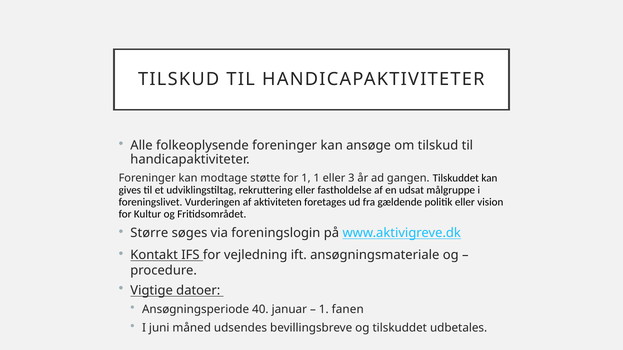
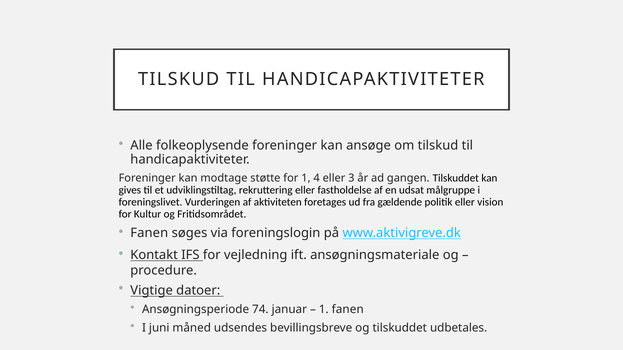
1 1: 1 -> 4
Større at (149, 233): Større -> Fanen
40: 40 -> 74
